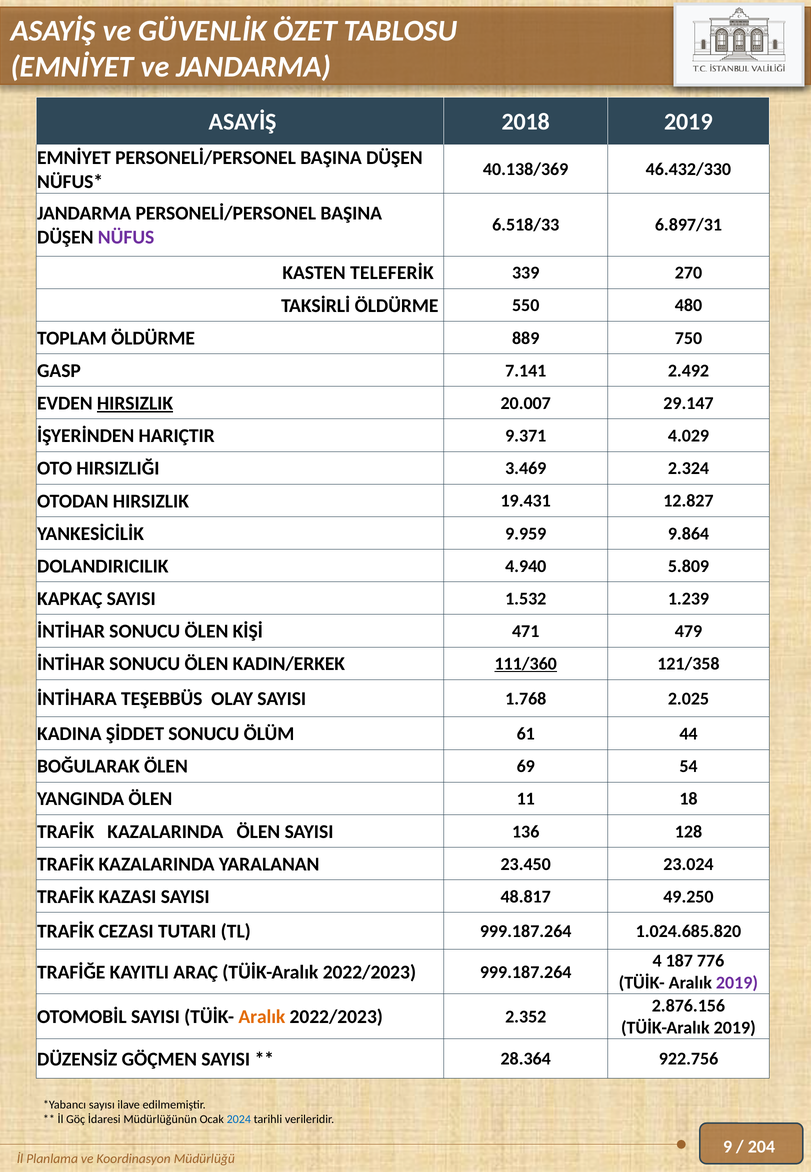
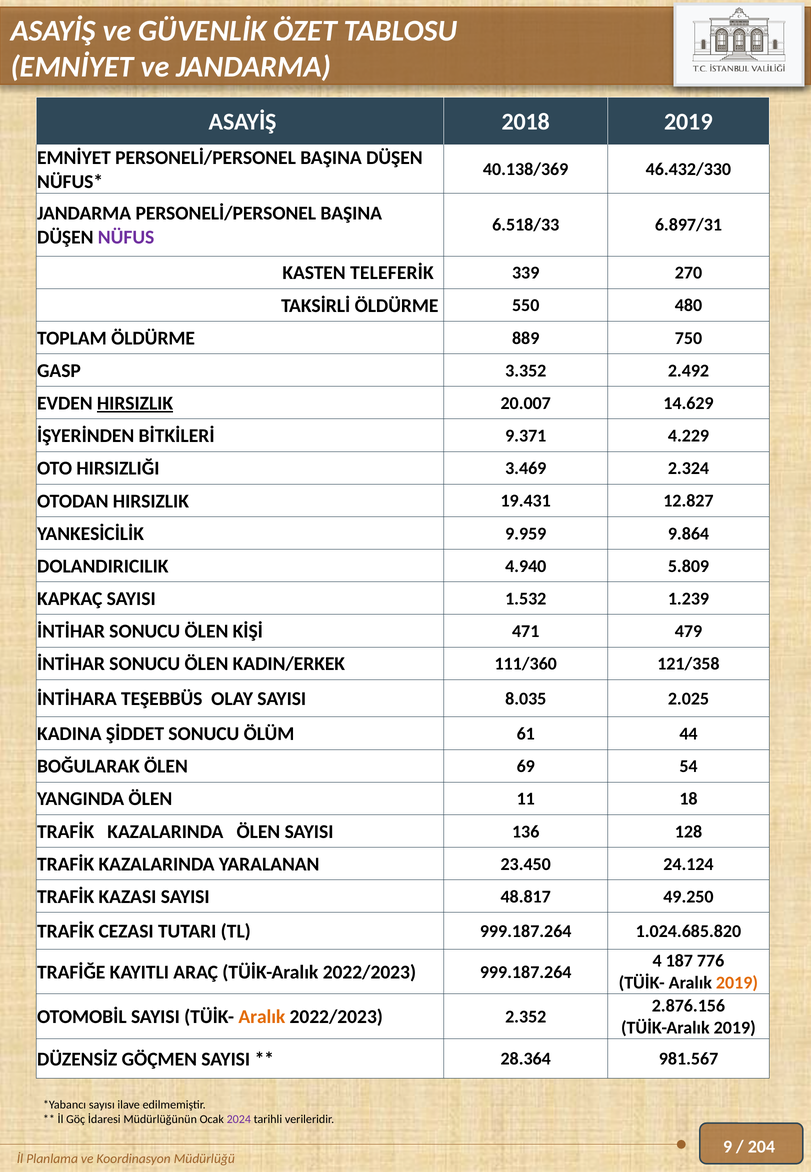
7.141: 7.141 -> 3.352
29.147: 29.147 -> 14.629
HARIÇTIR: HARIÇTIR -> BİTKİLERİ
4.029: 4.029 -> 4.229
111/360 underline: present -> none
1.768: 1.768 -> 8.035
23.024: 23.024 -> 24.124
2019 at (737, 982) colour: purple -> orange
922.756: 922.756 -> 981.567
2024 colour: blue -> purple
